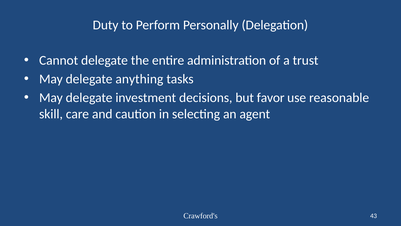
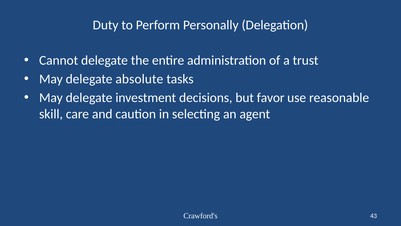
anything: anything -> absolute
